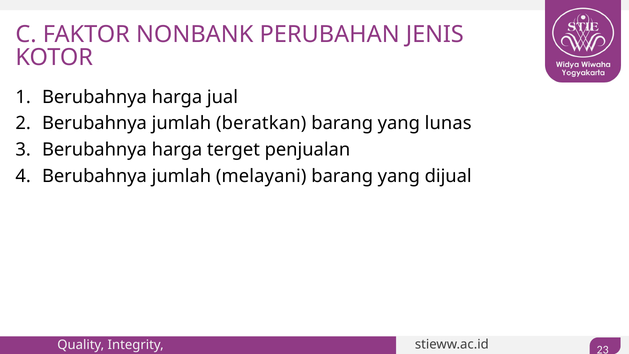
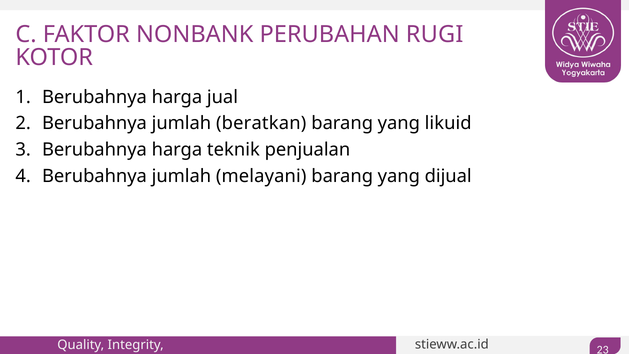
JENIS: JENIS -> RUGI
lunas: lunas -> likuid
terget: terget -> teknik
